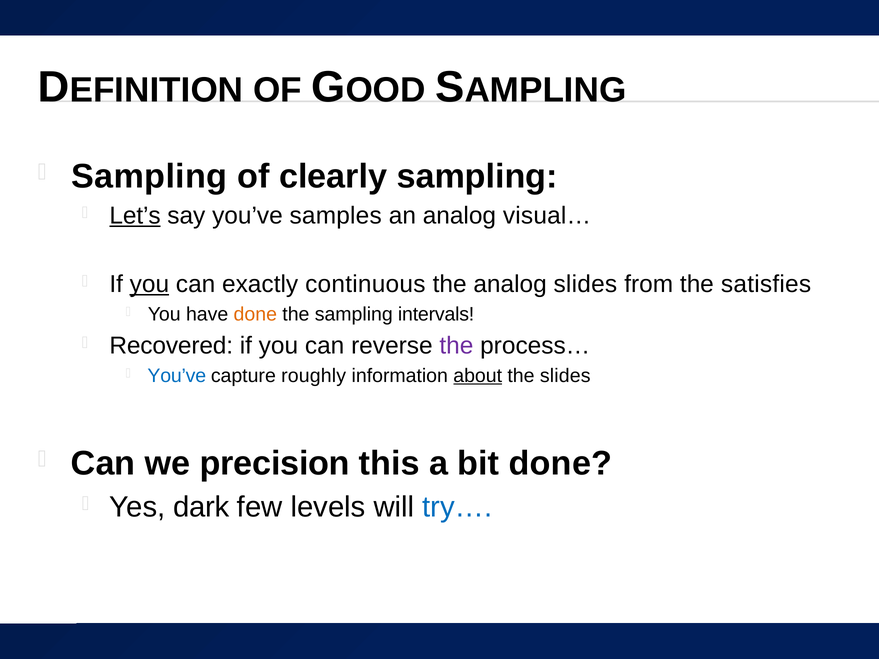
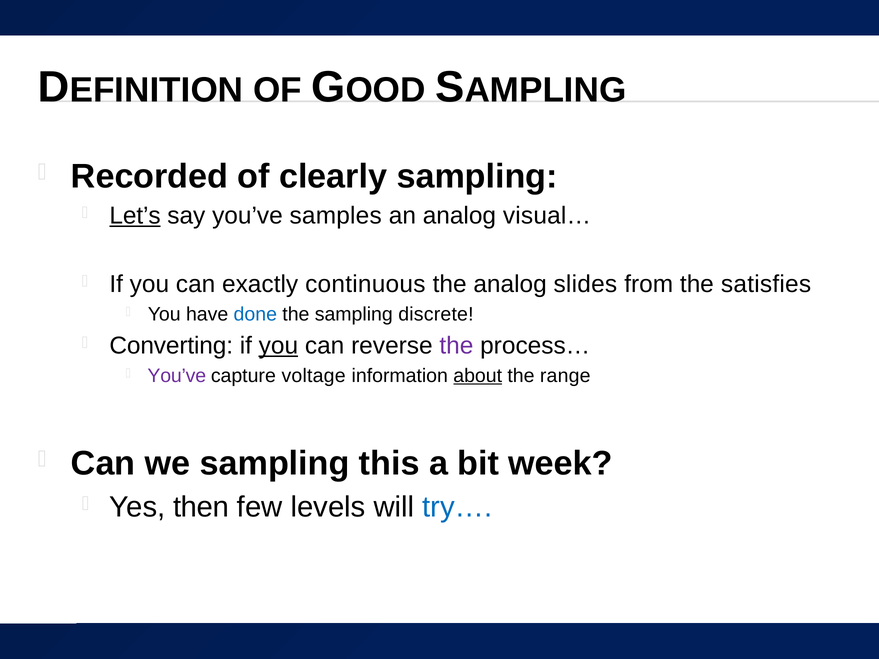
Sampling at (149, 177): Sampling -> Recorded
you at (149, 284) underline: present -> none
done at (255, 314) colour: orange -> blue
intervals: intervals -> discrete
Recovered: Recovered -> Converting
you at (278, 346) underline: none -> present
You’ve at (177, 376) colour: blue -> purple
roughly: roughly -> voltage
the slides: slides -> range
we precision: precision -> sampling
bit done: done -> week
dark: dark -> then
